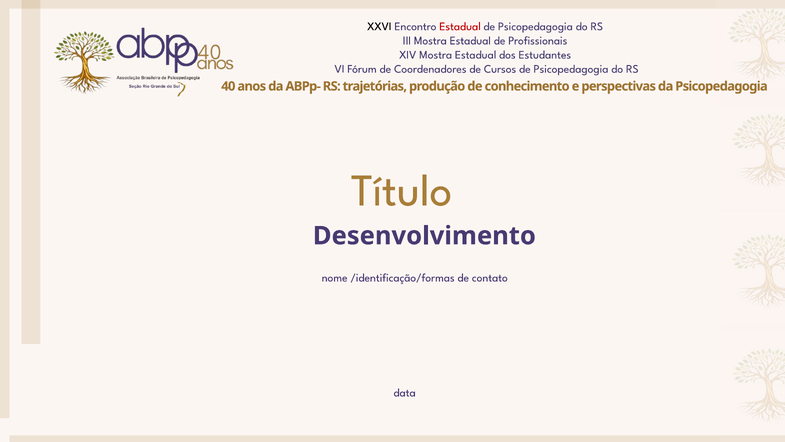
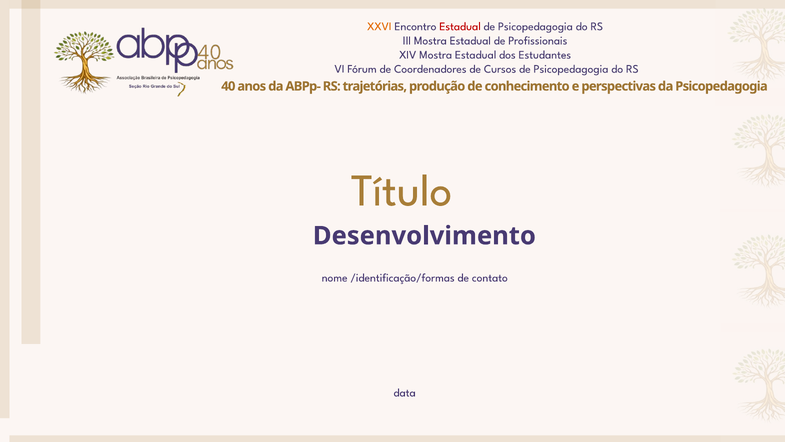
XXVI colour: black -> orange
